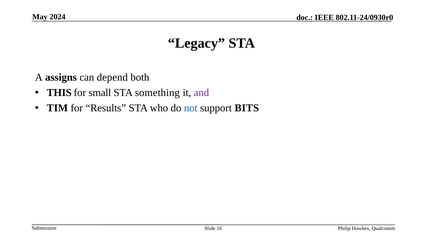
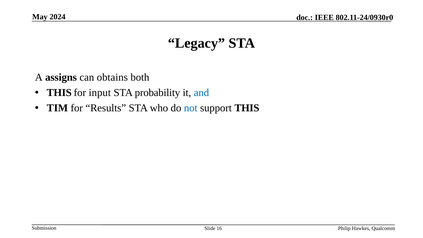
depend: depend -> obtains
small: small -> input
something: something -> probability
and colour: purple -> blue
support BITS: BITS -> THIS
